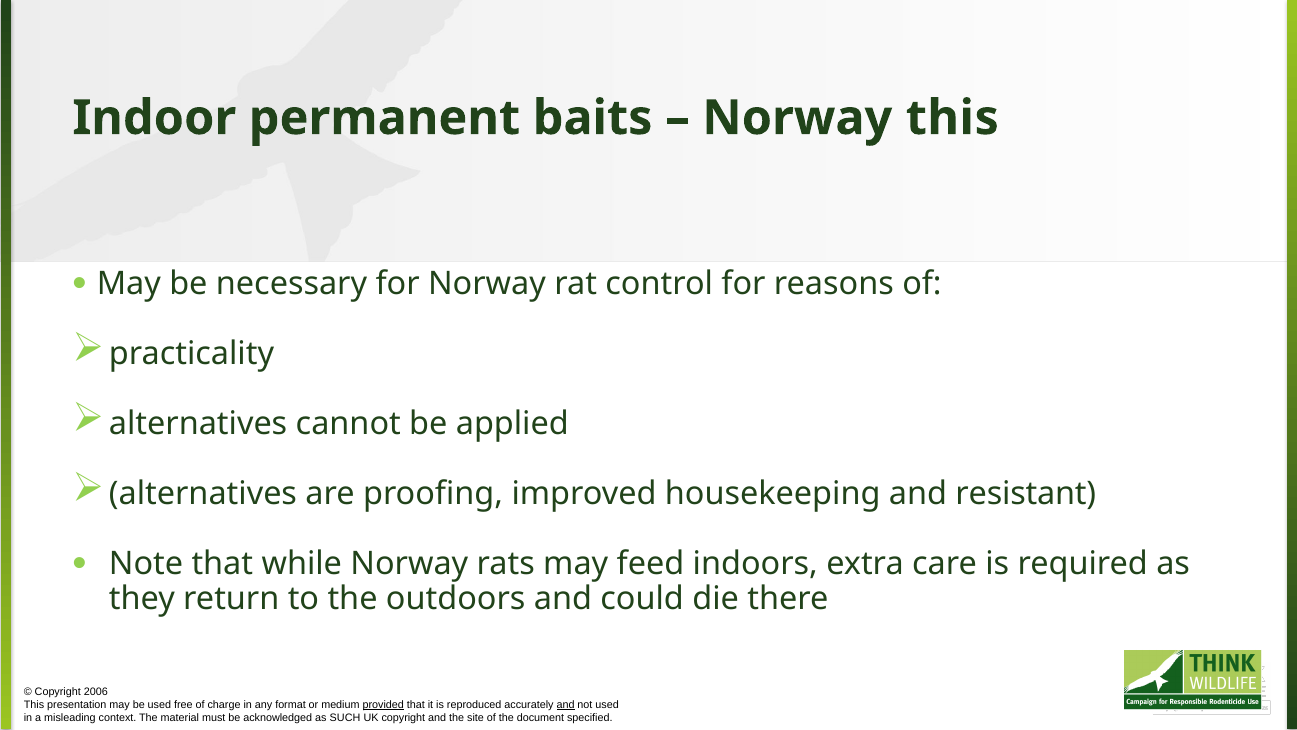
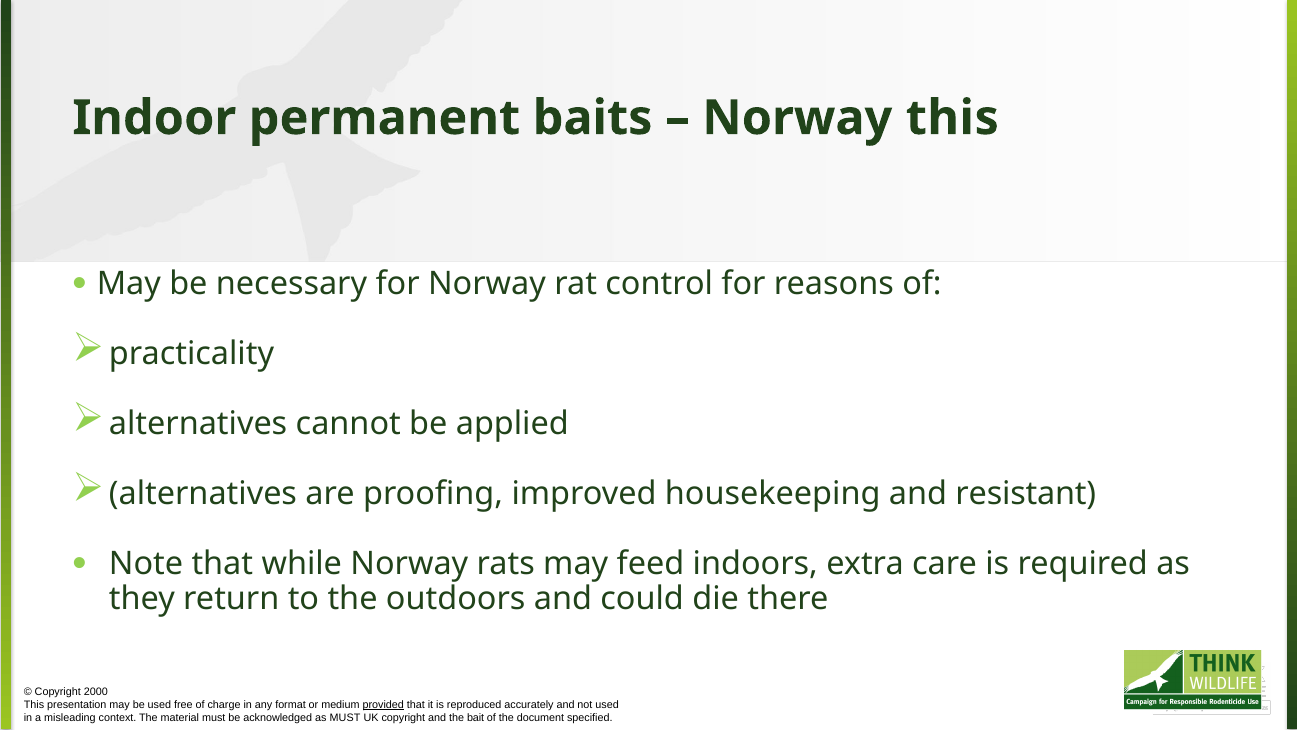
2006: 2006 -> 2000
and at (566, 704) underline: present -> none
as SUCH: SUCH -> MUST
site: site -> bait
